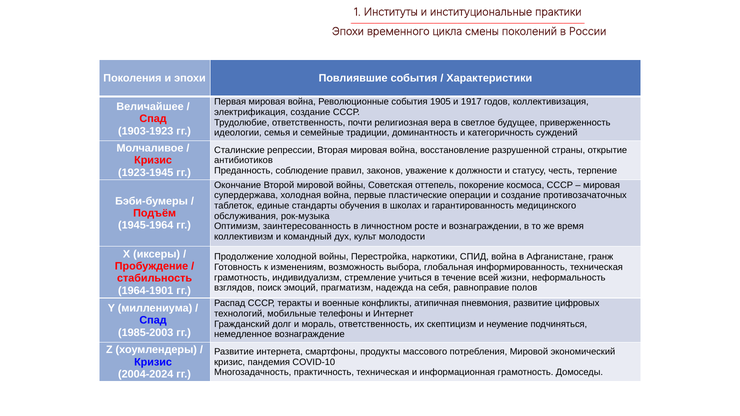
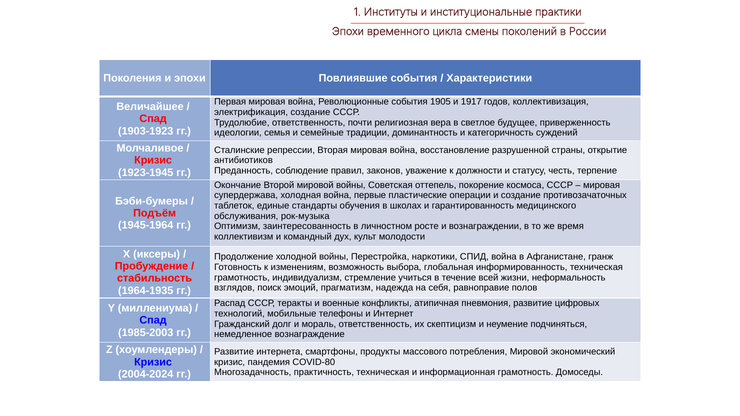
1964-1901: 1964-1901 -> 1964-1935
COVID-10: COVID-10 -> COVID-80
